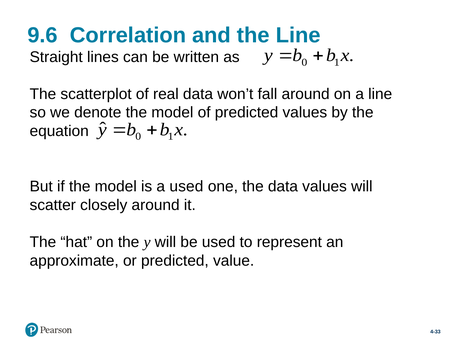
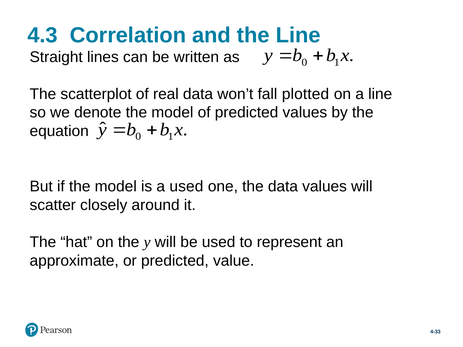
9.6: 9.6 -> 4.3
fall around: around -> plotted
